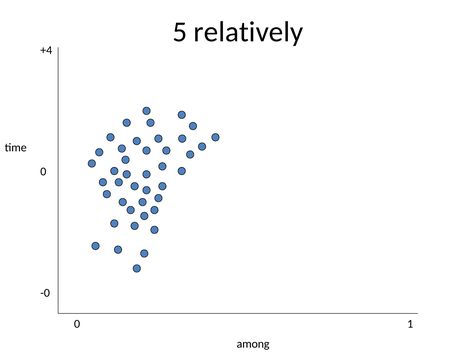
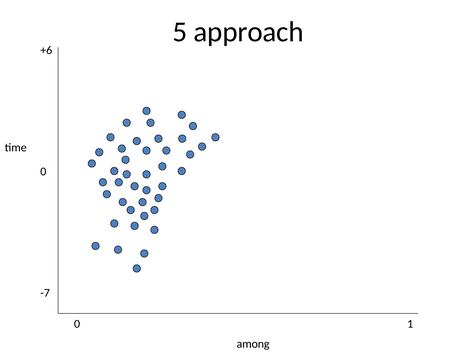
relatively: relatively -> approach
+4: +4 -> +6
-0: -0 -> -7
